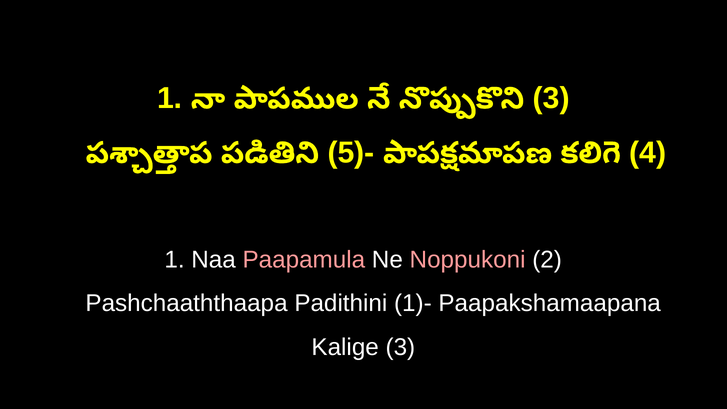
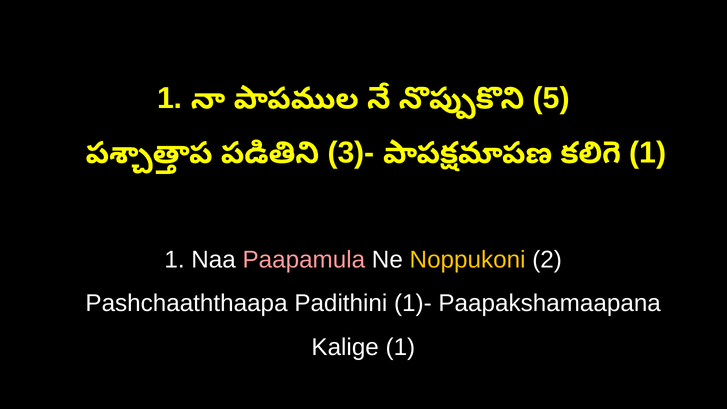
3 at (551, 98): 3 -> 5
5)-: 5)- -> 3)-
4 at (648, 153): 4 -> 1
Noppukoni colour: pink -> yellow
Kalige 3: 3 -> 1
